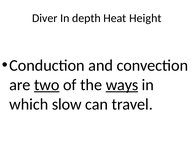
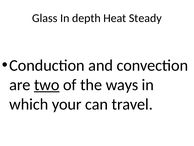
Diver: Diver -> Glass
Height: Height -> Steady
ways underline: present -> none
slow: slow -> your
